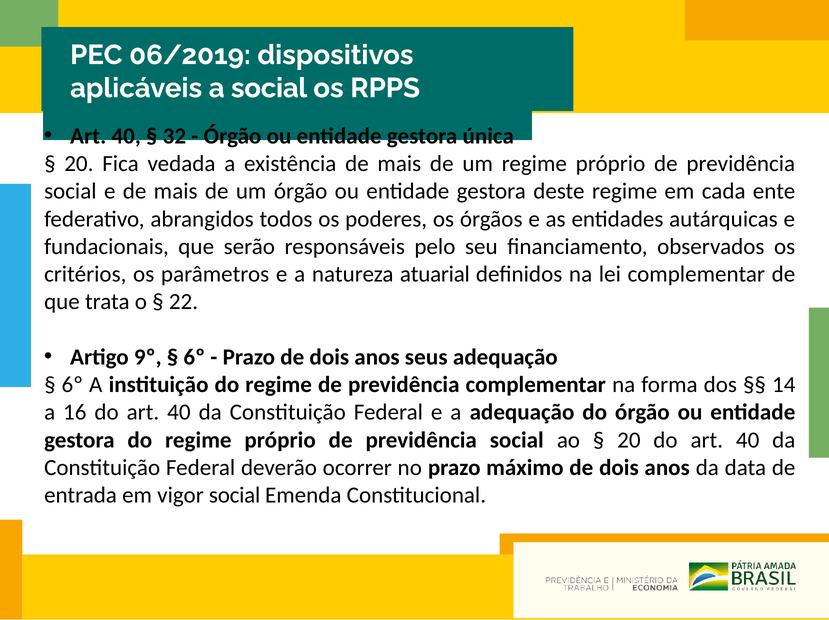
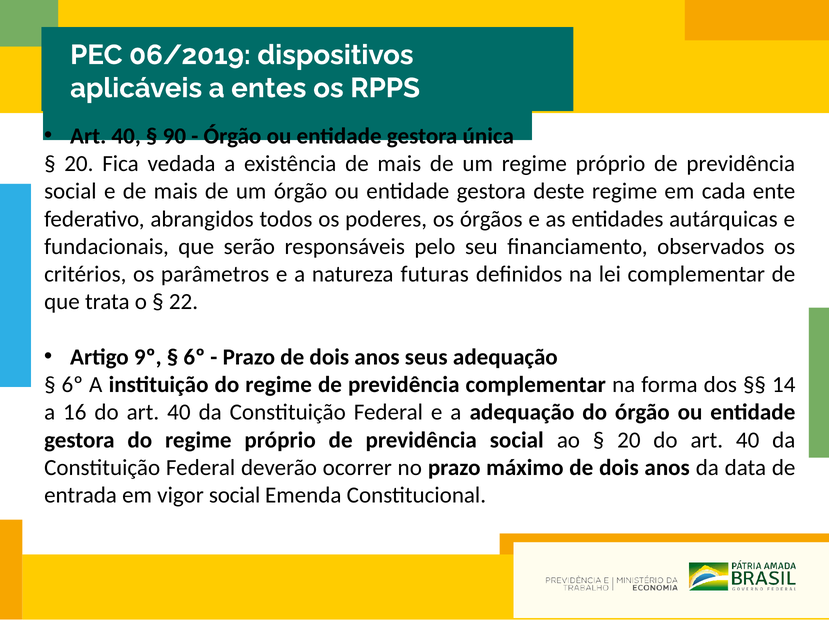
a social: social -> entes
32: 32 -> 90
atuarial: atuarial -> futuras
